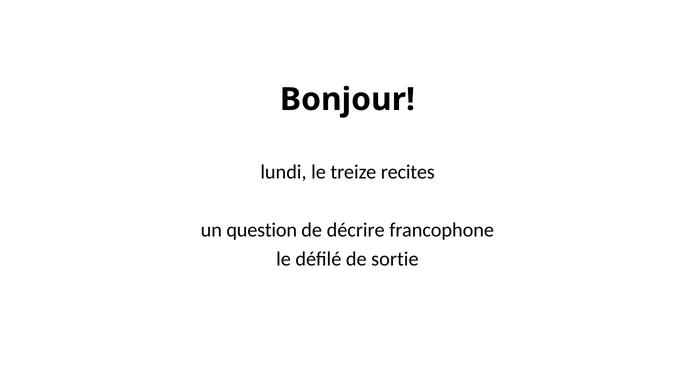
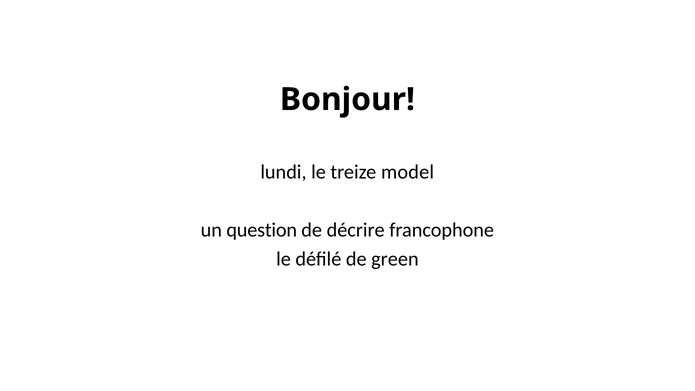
recites: recites -> model
sortie: sortie -> green
